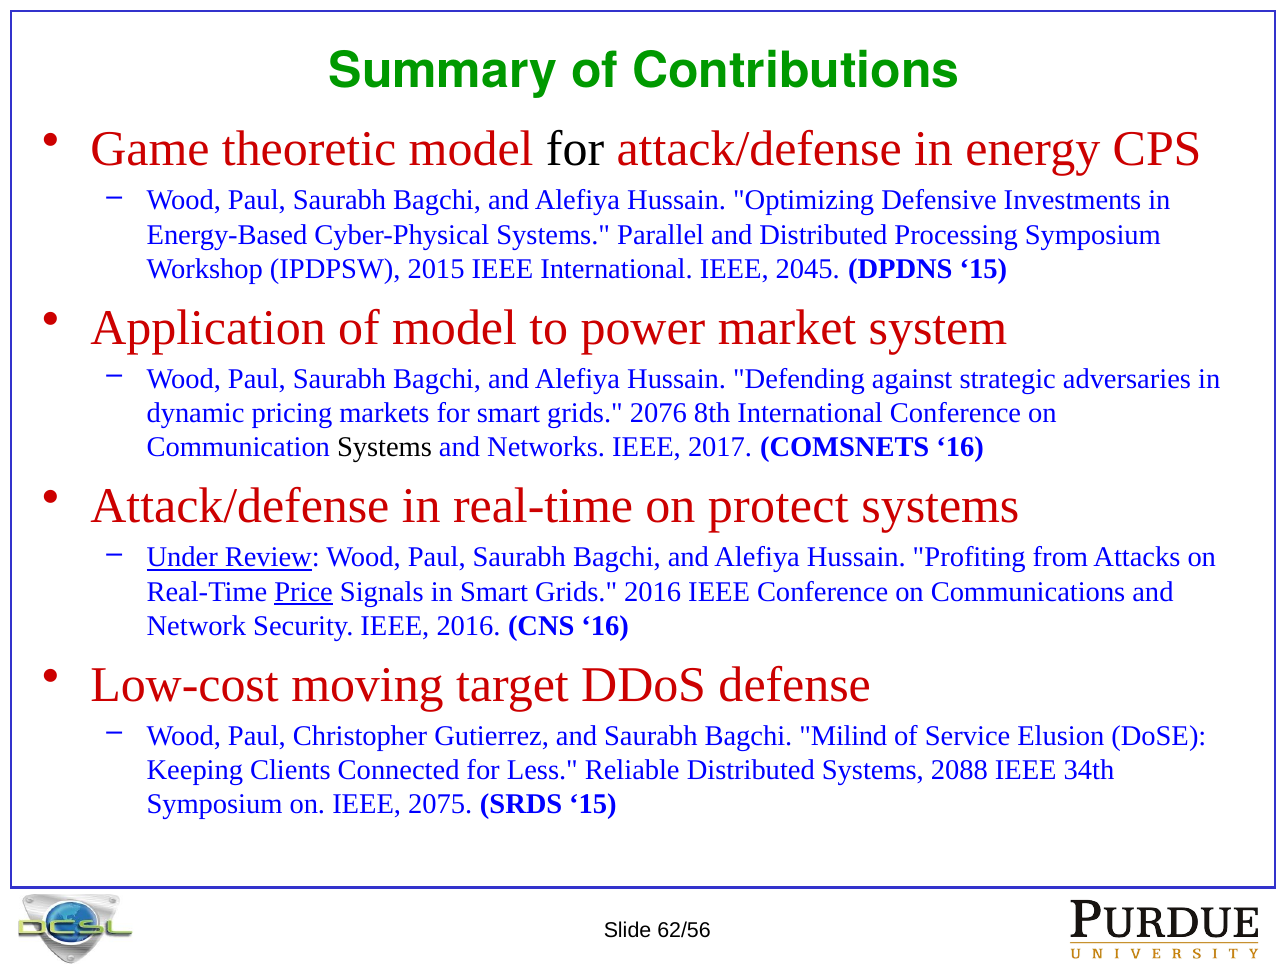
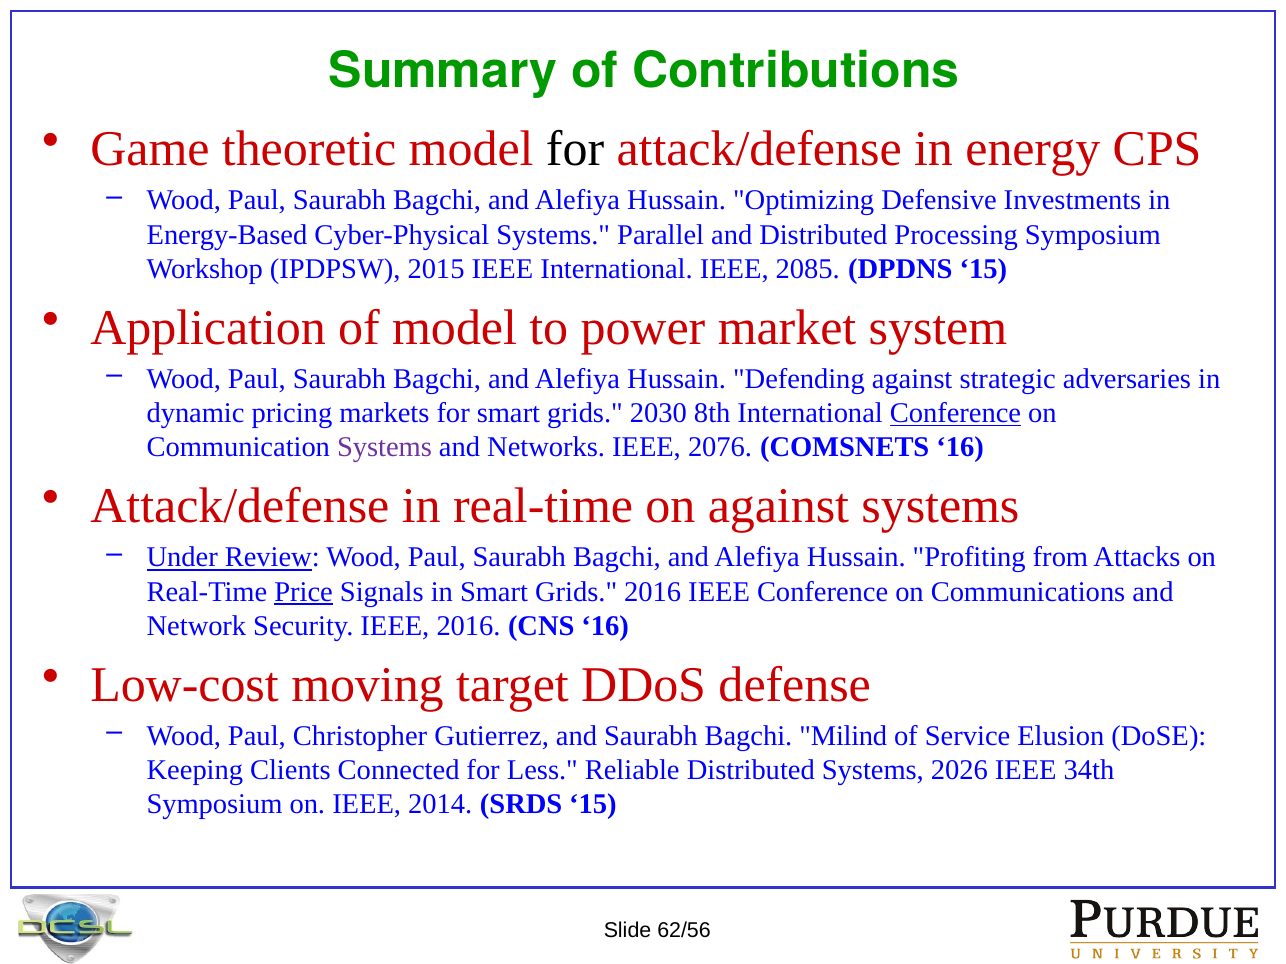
2045: 2045 -> 2085
2076: 2076 -> 2030
Conference at (955, 413) underline: none -> present
Systems at (385, 448) colour: black -> purple
2017: 2017 -> 2076
on protect: protect -> against
2088: 2088 -> 2026
2075: 2075 -> 2014
